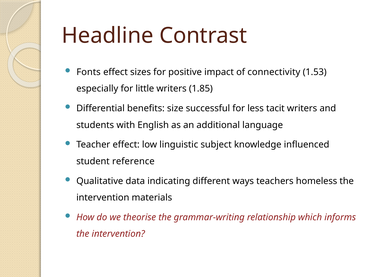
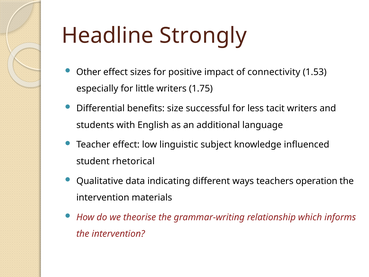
Contrast: Contrast -> Strongly
Fonts: Fonts -> Other
1.85: 1.85 -> 1.75
reference: reference -> rhetorical
homeless: homeless -> operation
